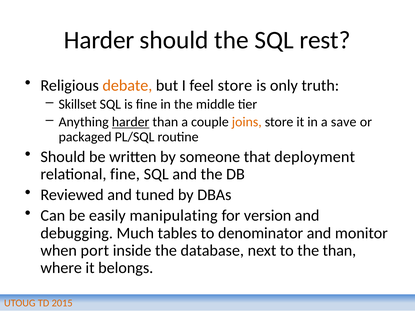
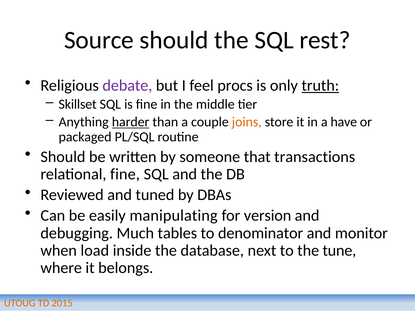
Harder at (99, 40): Harder -> Source
debate colour: orange -> purple
feel store: store -> procs
truth underline: none -> present
save: save -> have
deployment: deployment -> transactions
port: port -> load
the than: than -> tune
